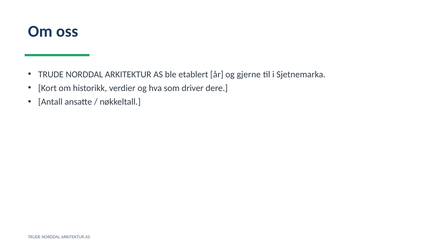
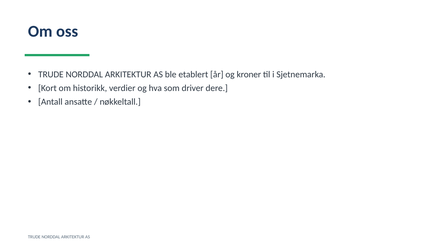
gjerne: gjerne -> kroner
